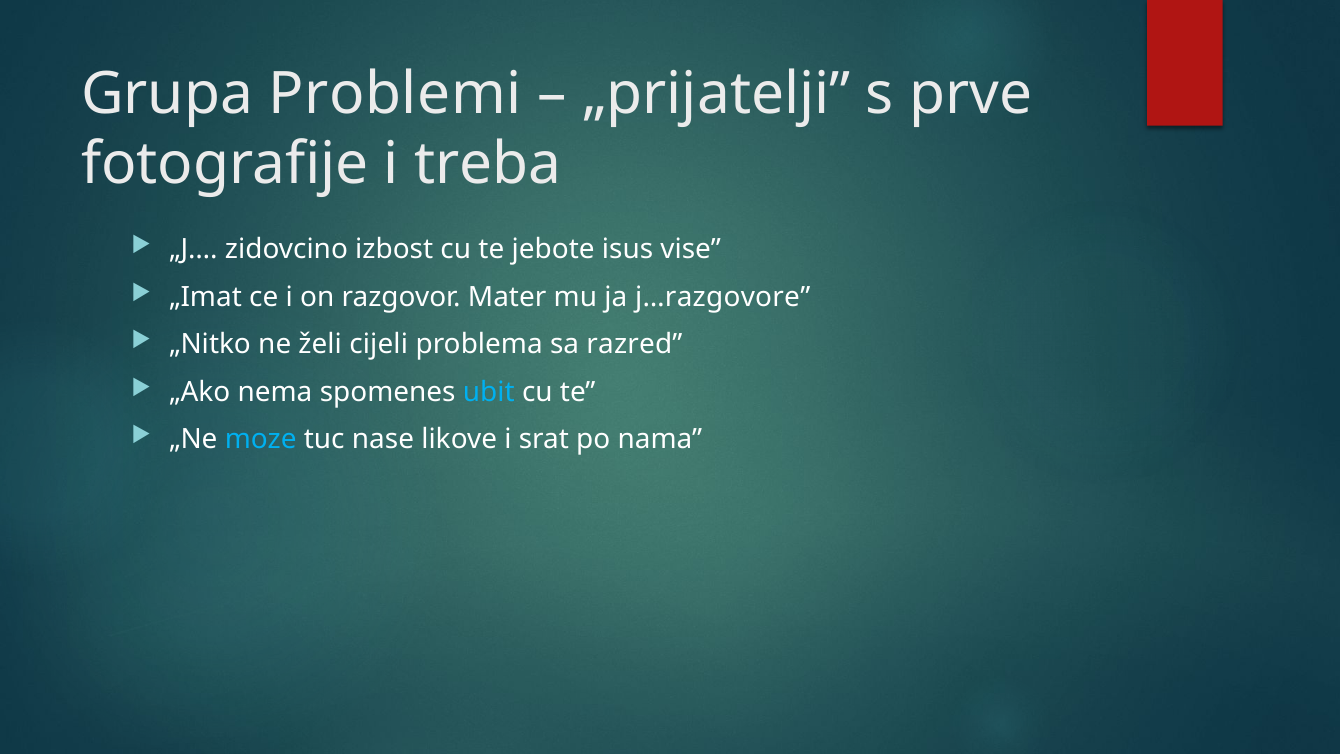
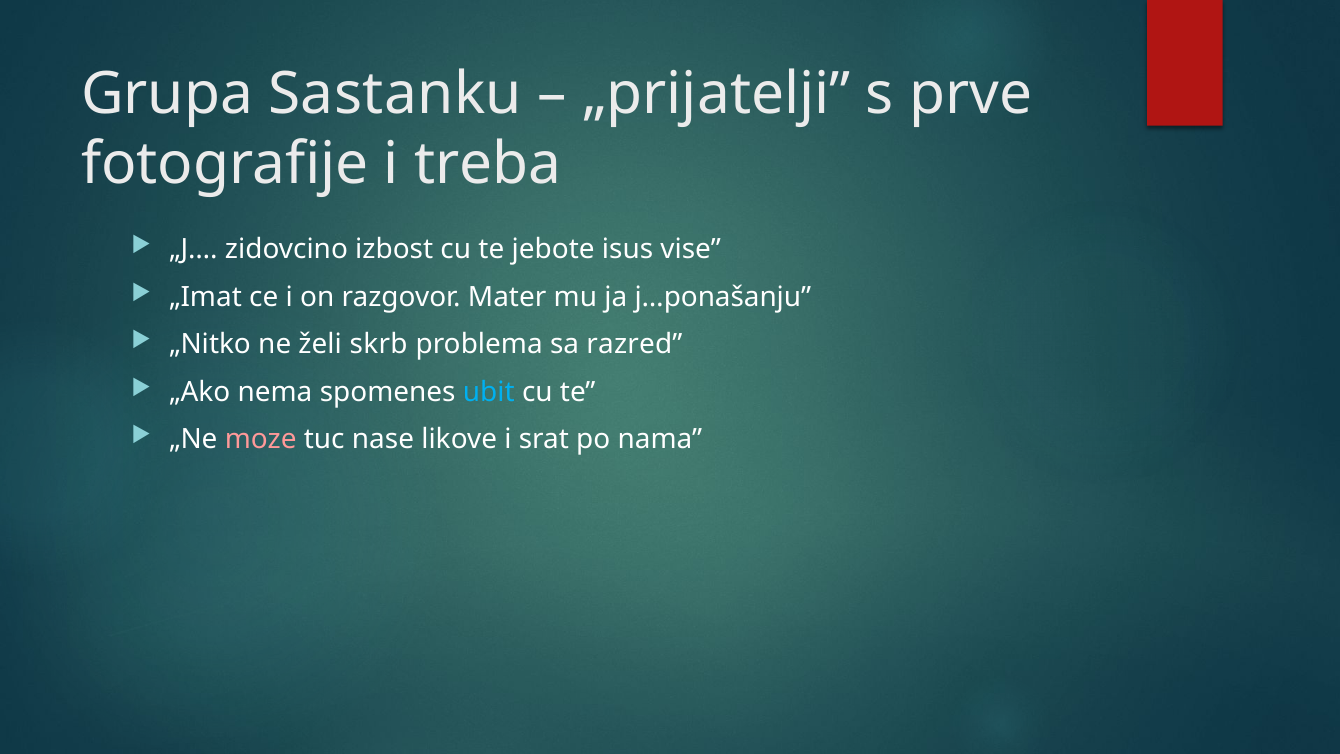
Problemi: Problemi -> Sastanku
j…razgovore: j…razgovore -> j…ponašanju
cijeli: cijeli -> skrb
moze colour: light blue -> pink
